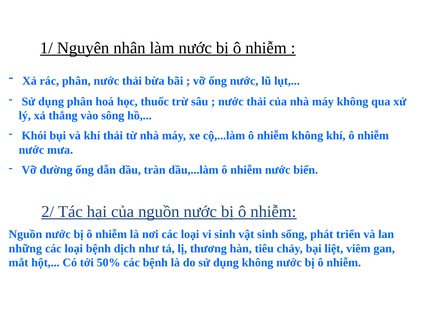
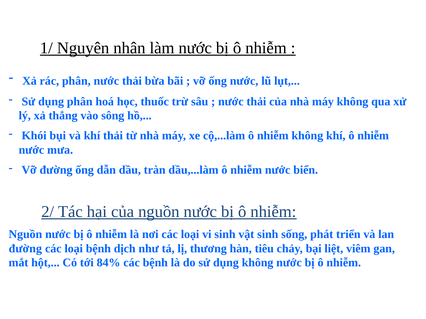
những at (25, 249): những -> đường
50%: 50% -> 84%
